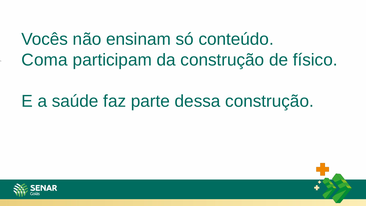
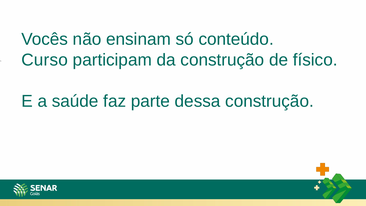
Coma: Coma -> Curso
